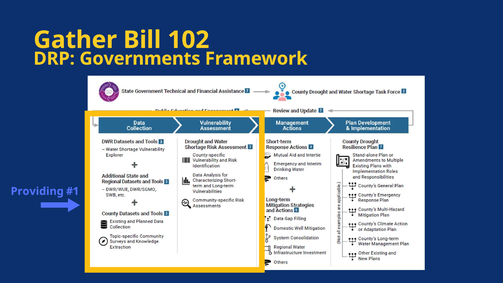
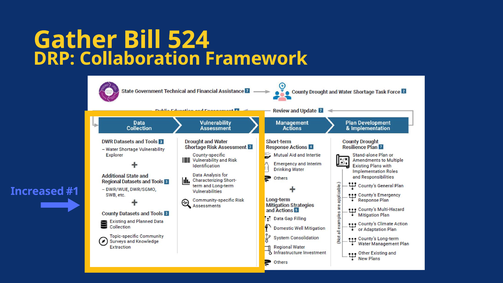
102: 102 -> 524
Governments: Governments -> Collaboration
Providing: Providing -> Increased
